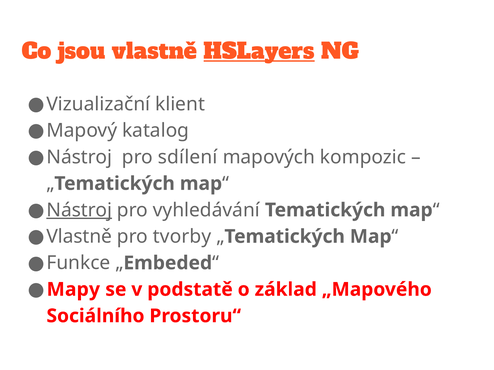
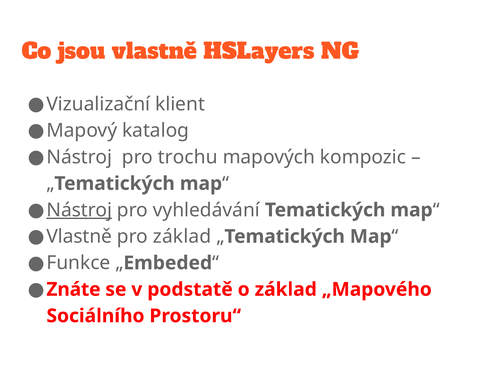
HSLayers underline: present -> none
sdílení: sdílení -> trochu
pro tvorby: tvorby -> základ
Mapy: Mapy -> Znáte
